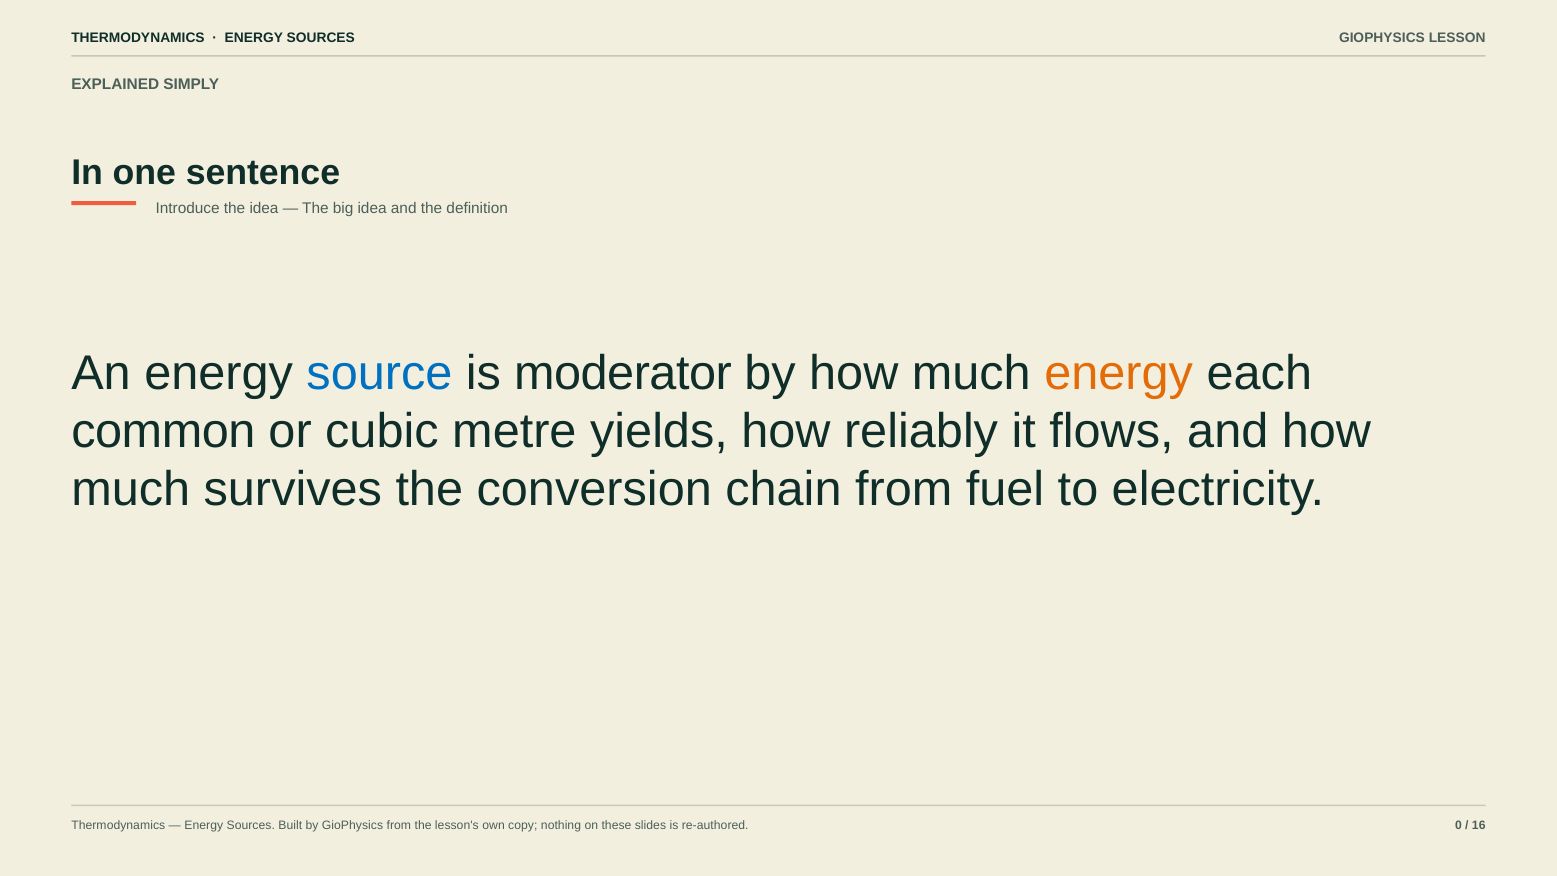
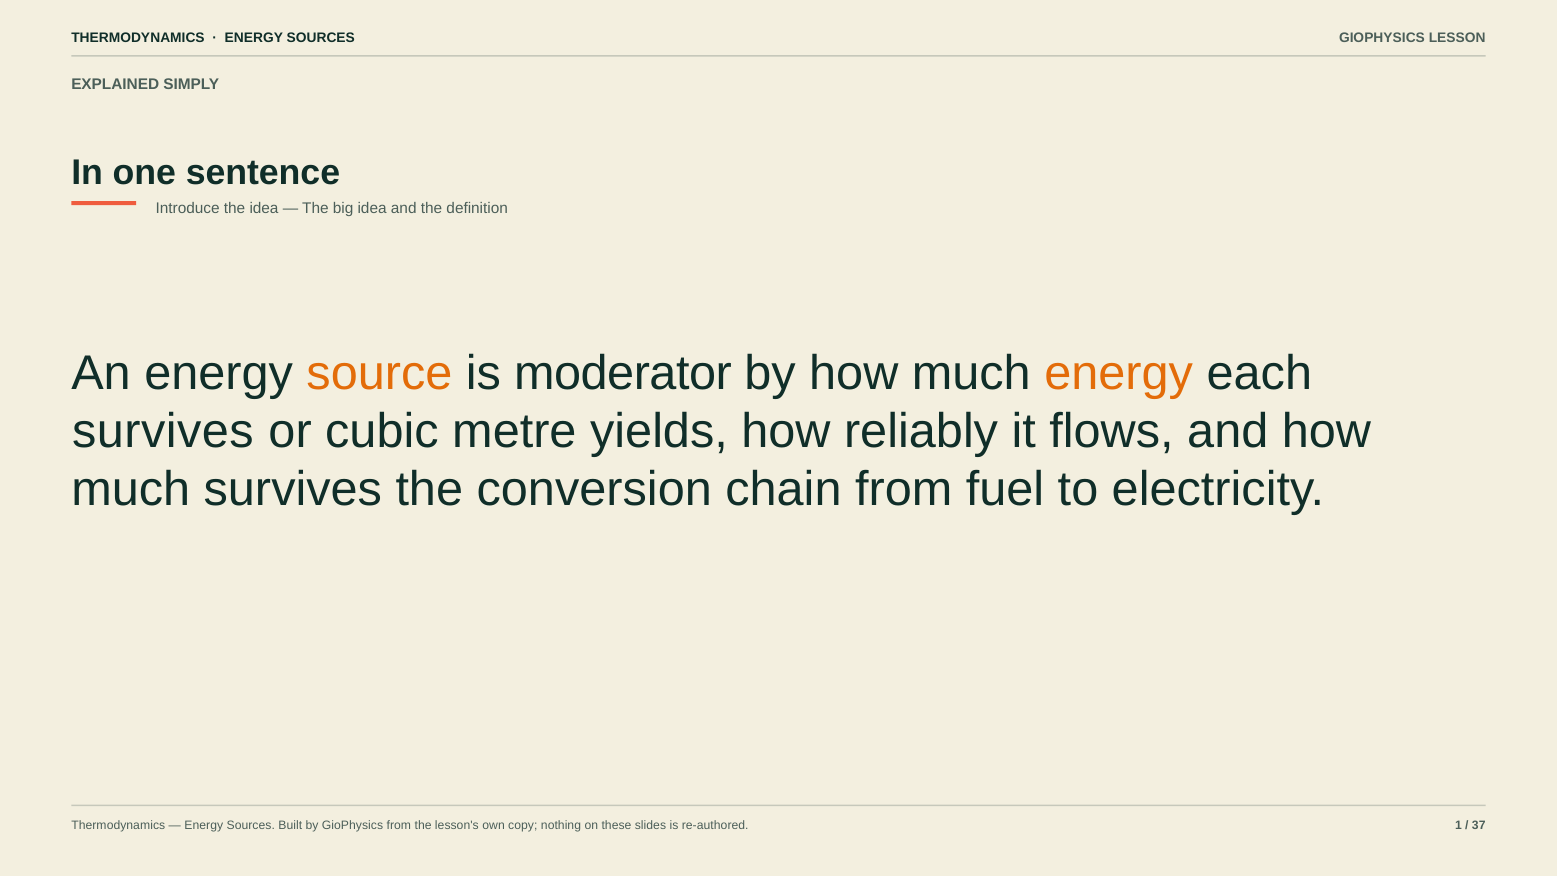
source colour: blue -> orange
common at (163, 431): common -> survives
0: 0 -> 1
16: 16 -> 37
